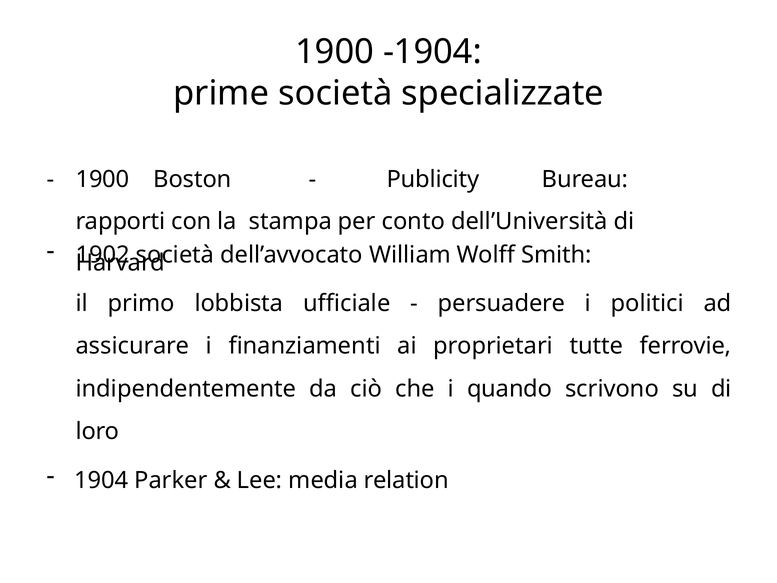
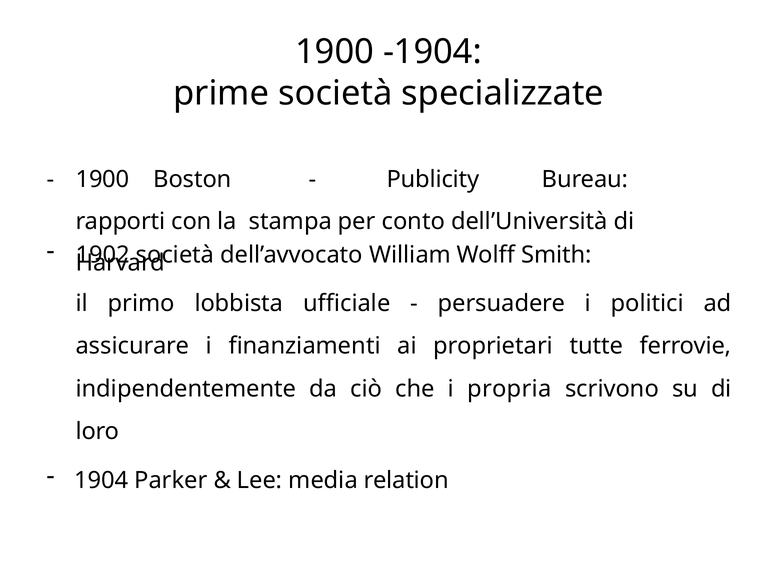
quando: quando -> propria
